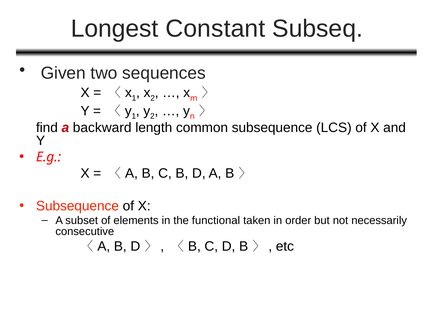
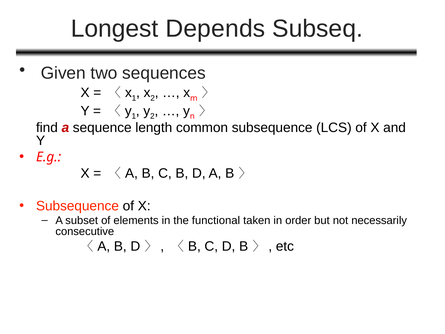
Constant: Constant -> Depends
backward: backward -> sequence
